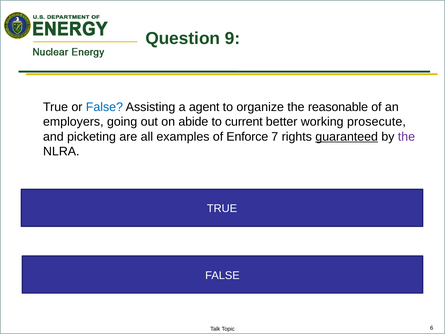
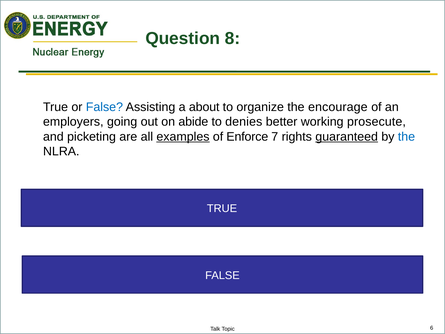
9: 9 -> 8
agent: agent -> about
reasonable: reasonable -> encourage
current: current -> denies
examples underline: none -> present
the at (406, 137) colour: purple -> blue
